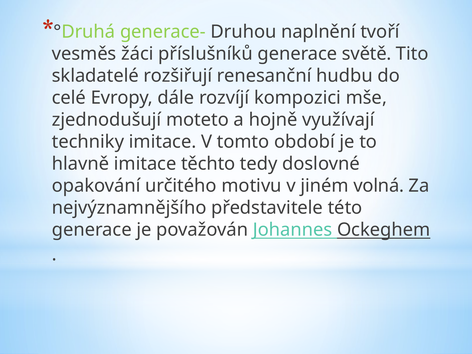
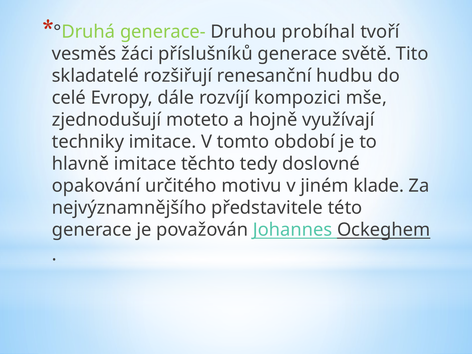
naplnění: naplnění -> probíhal
volná: volná -> klade
